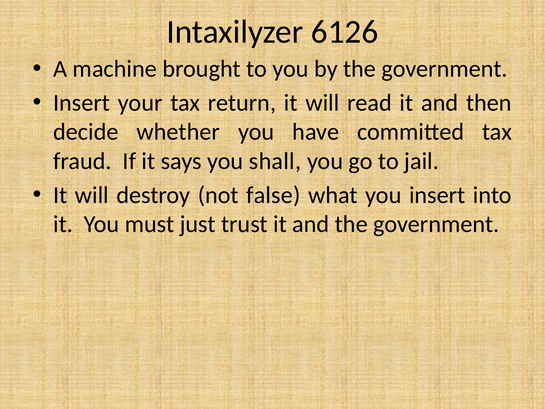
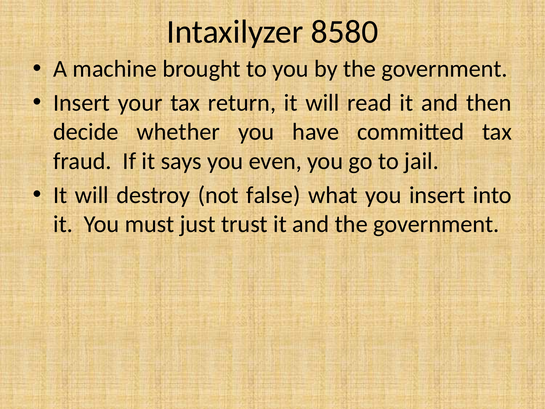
6126: 6126 -> 8580
shall: shall -> even
